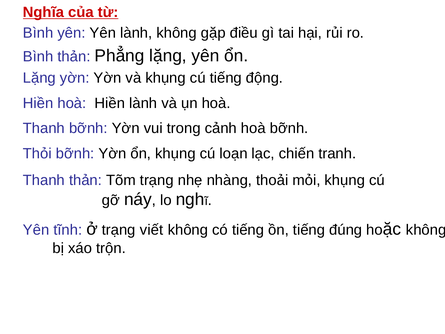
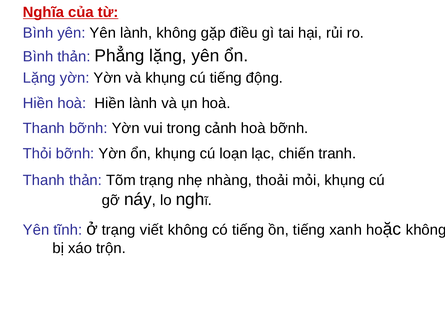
đúng: đúng -> xanh
